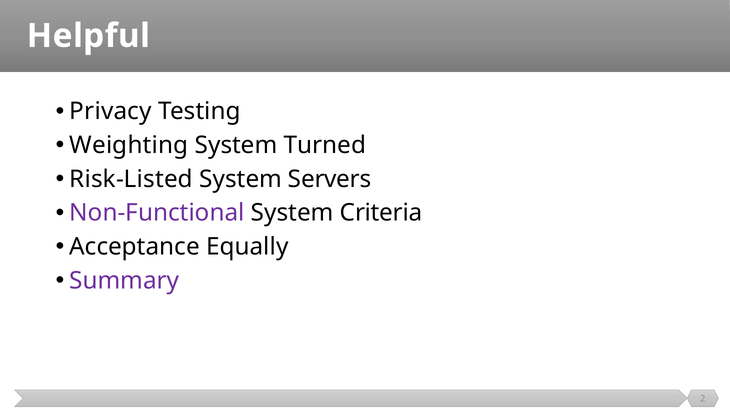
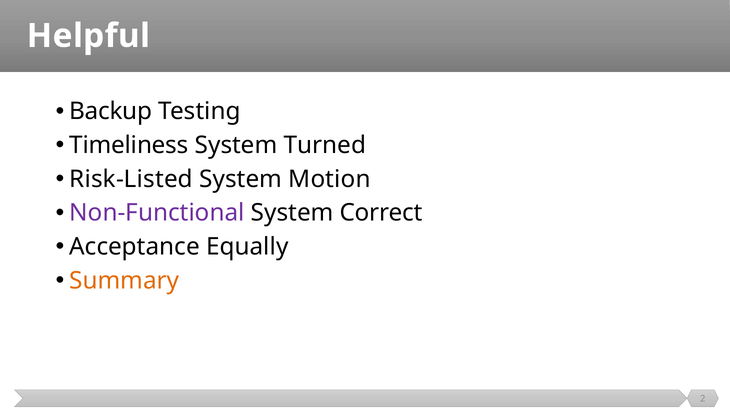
Privacy: Privacy -> Backup
Weighting: Weighting -> Timeliness
Servers: Servers -> Motion
Criteria: Criteria -> Correct
Summary colour: purple -> orange
